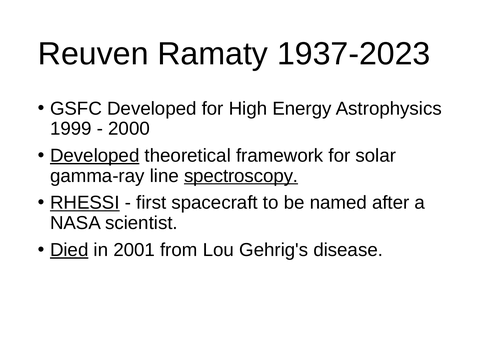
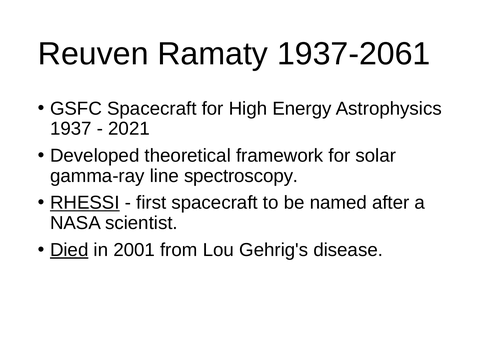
1937-2023: 1937-2023 -> 1937-2061
GSFC Developed: Developed -> Spacecraft
1999: 1999 -> 1937
2000: 2000 -> 2021
Developed at (95, 156) underline: present -> none
spectroscopy underline: present -> none
